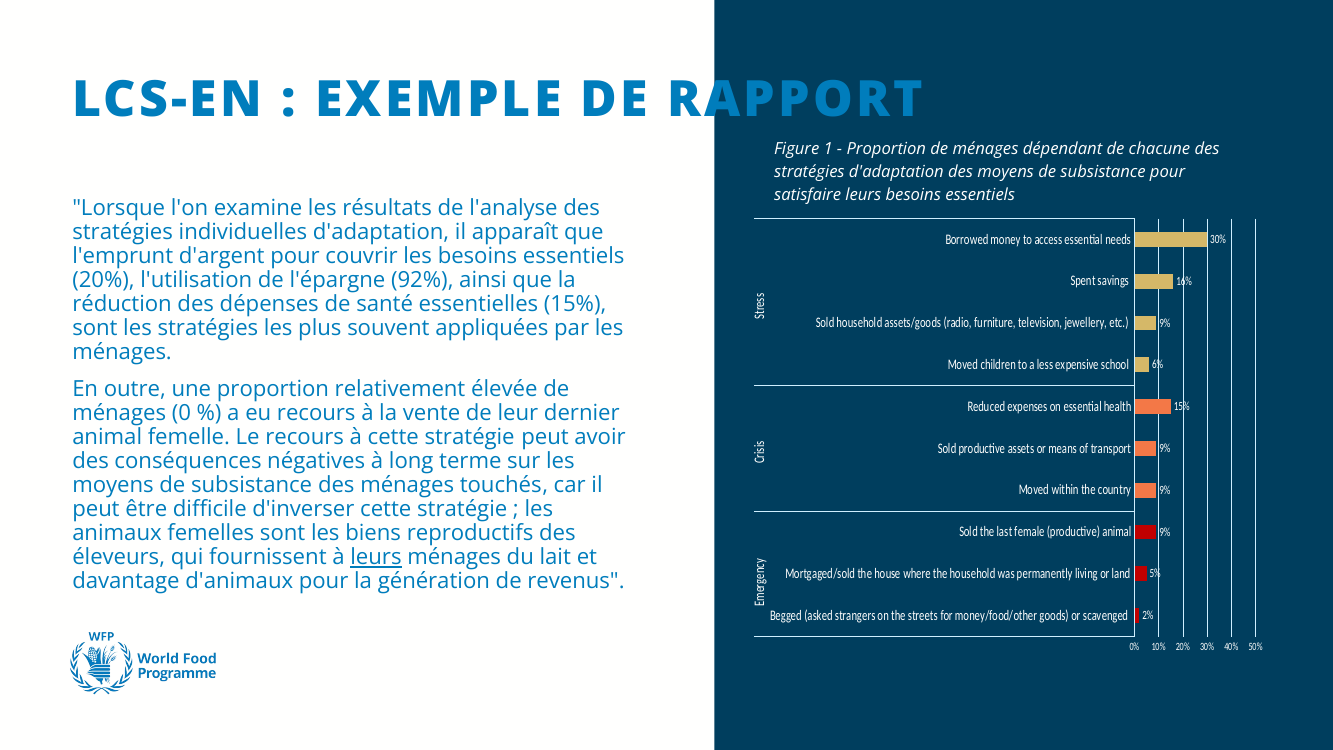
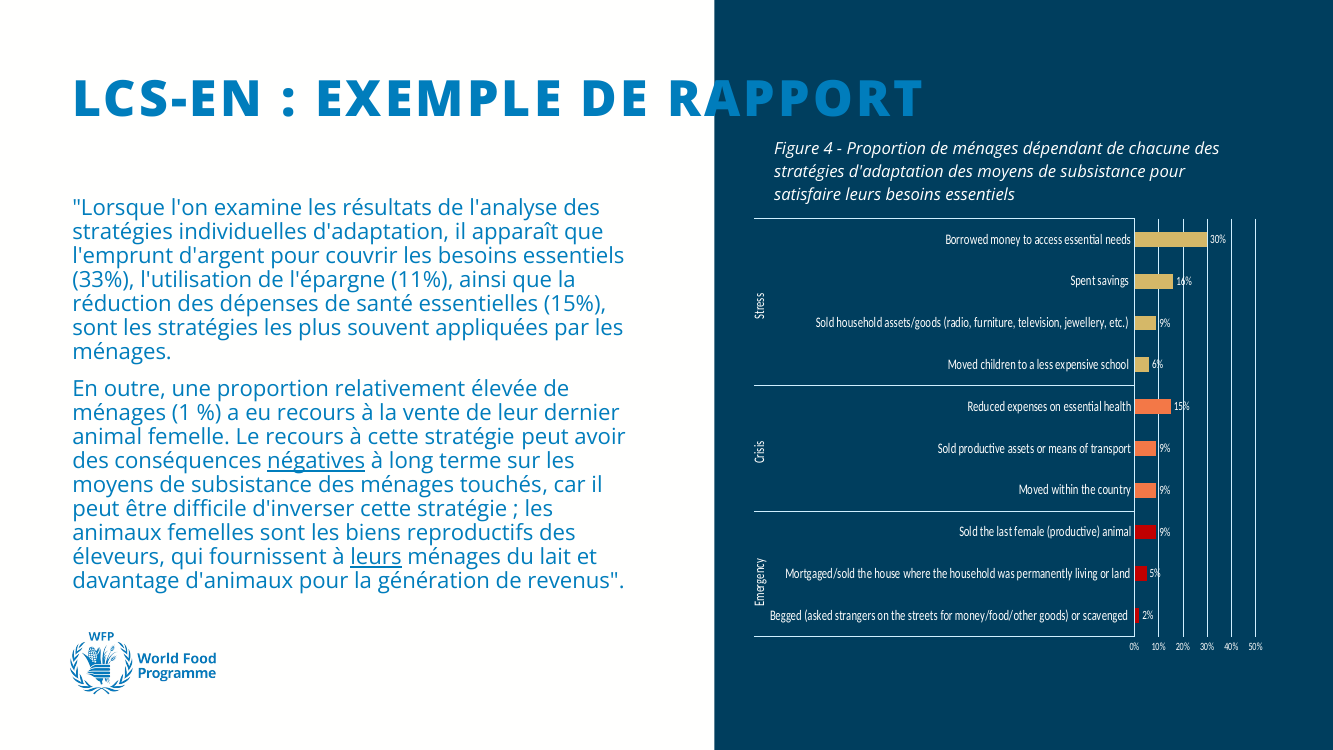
1: 1 -> 4
20% at (103, 280): 20% -> 33%
92%: 92% -> 11%
0: 0 -> 1
négatives underline: none -> present
